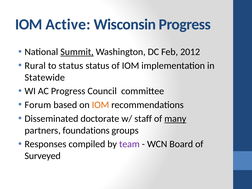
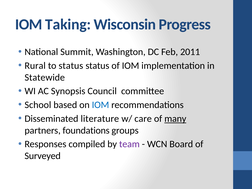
Active: Active -> Taking
Summit underline: present -> none
2012: 2012 -> 2011
AC Progress: Progress -> Synopsis
Forum: Forum -> School
IOM at (100, 105) colour: orange -> blue
doctorate: doctorate -> literature
staff: staff -> care
